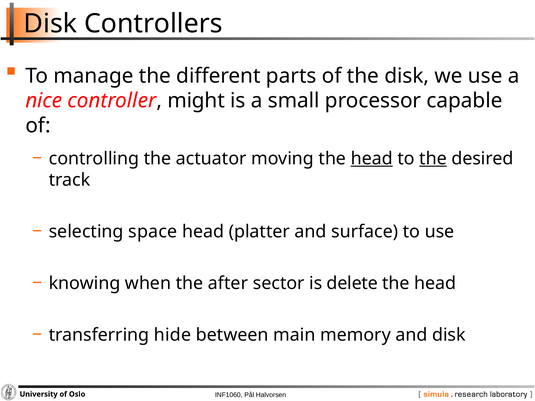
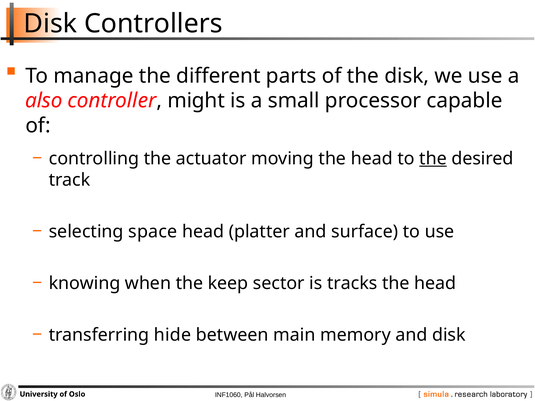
nice: nice -> also
head at (372, 159) underline: present -> none
after: after -> keep
delete: delete -> tracks
